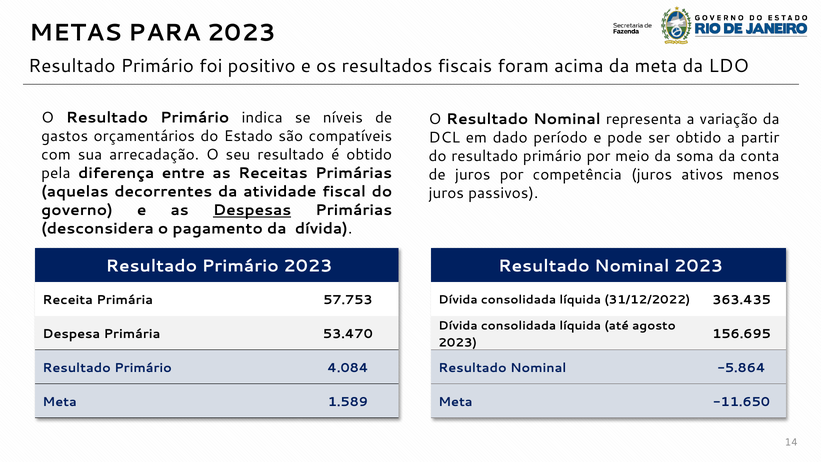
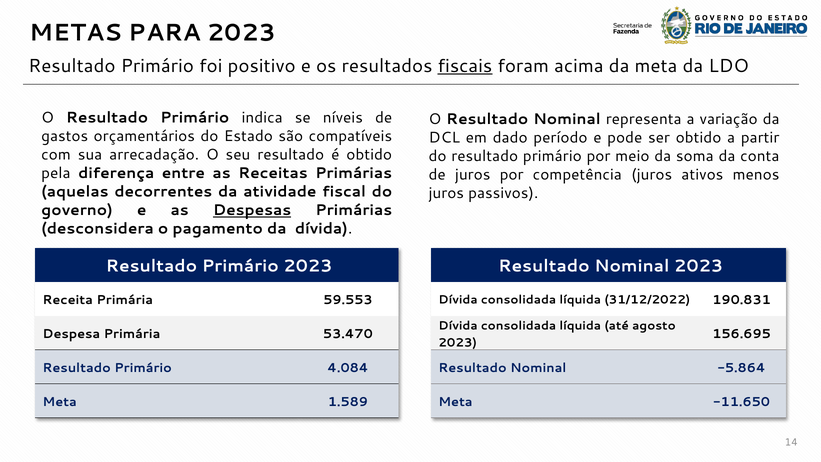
fiscais underline: none -> present
57.753: 57.753 -> 59.553
363.435: 363.435 -> 190.831
